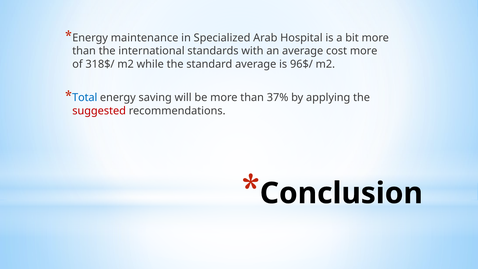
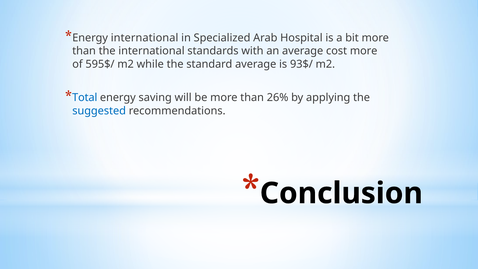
Energy maintenance: maintenance -> international
318$/: 318$/ -> 595$/
96$/: 96$/ -> 93$/
37%: 37% -> 26%
suggested colour: red -> blue
